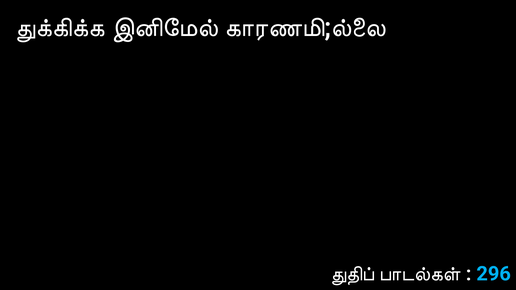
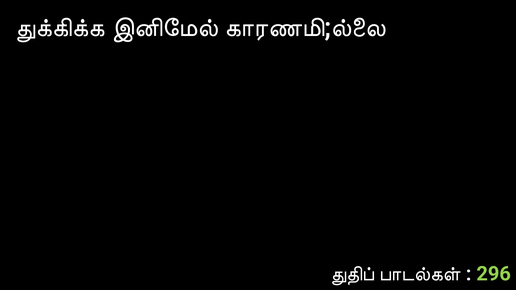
296 colour: light blue -> light green
